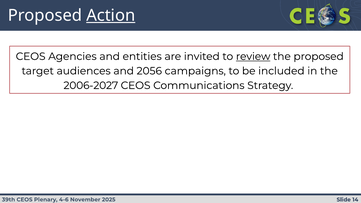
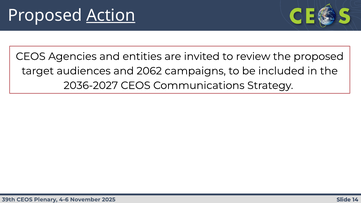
review underline: present -> none
2056: 2056 -> 2062
2006-2027: 2006-2027 -> 2036-2027
